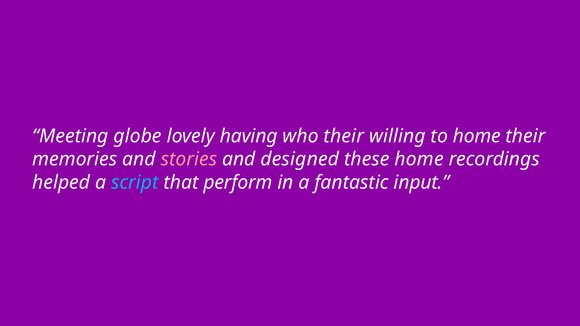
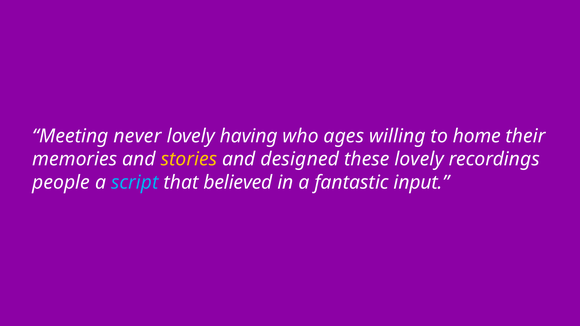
globe: globe -> never
who their: their -> ages
stories colour: pink -> yellow
these home: home -> lovely
helped: helped -> people
perform: perform -> believed
